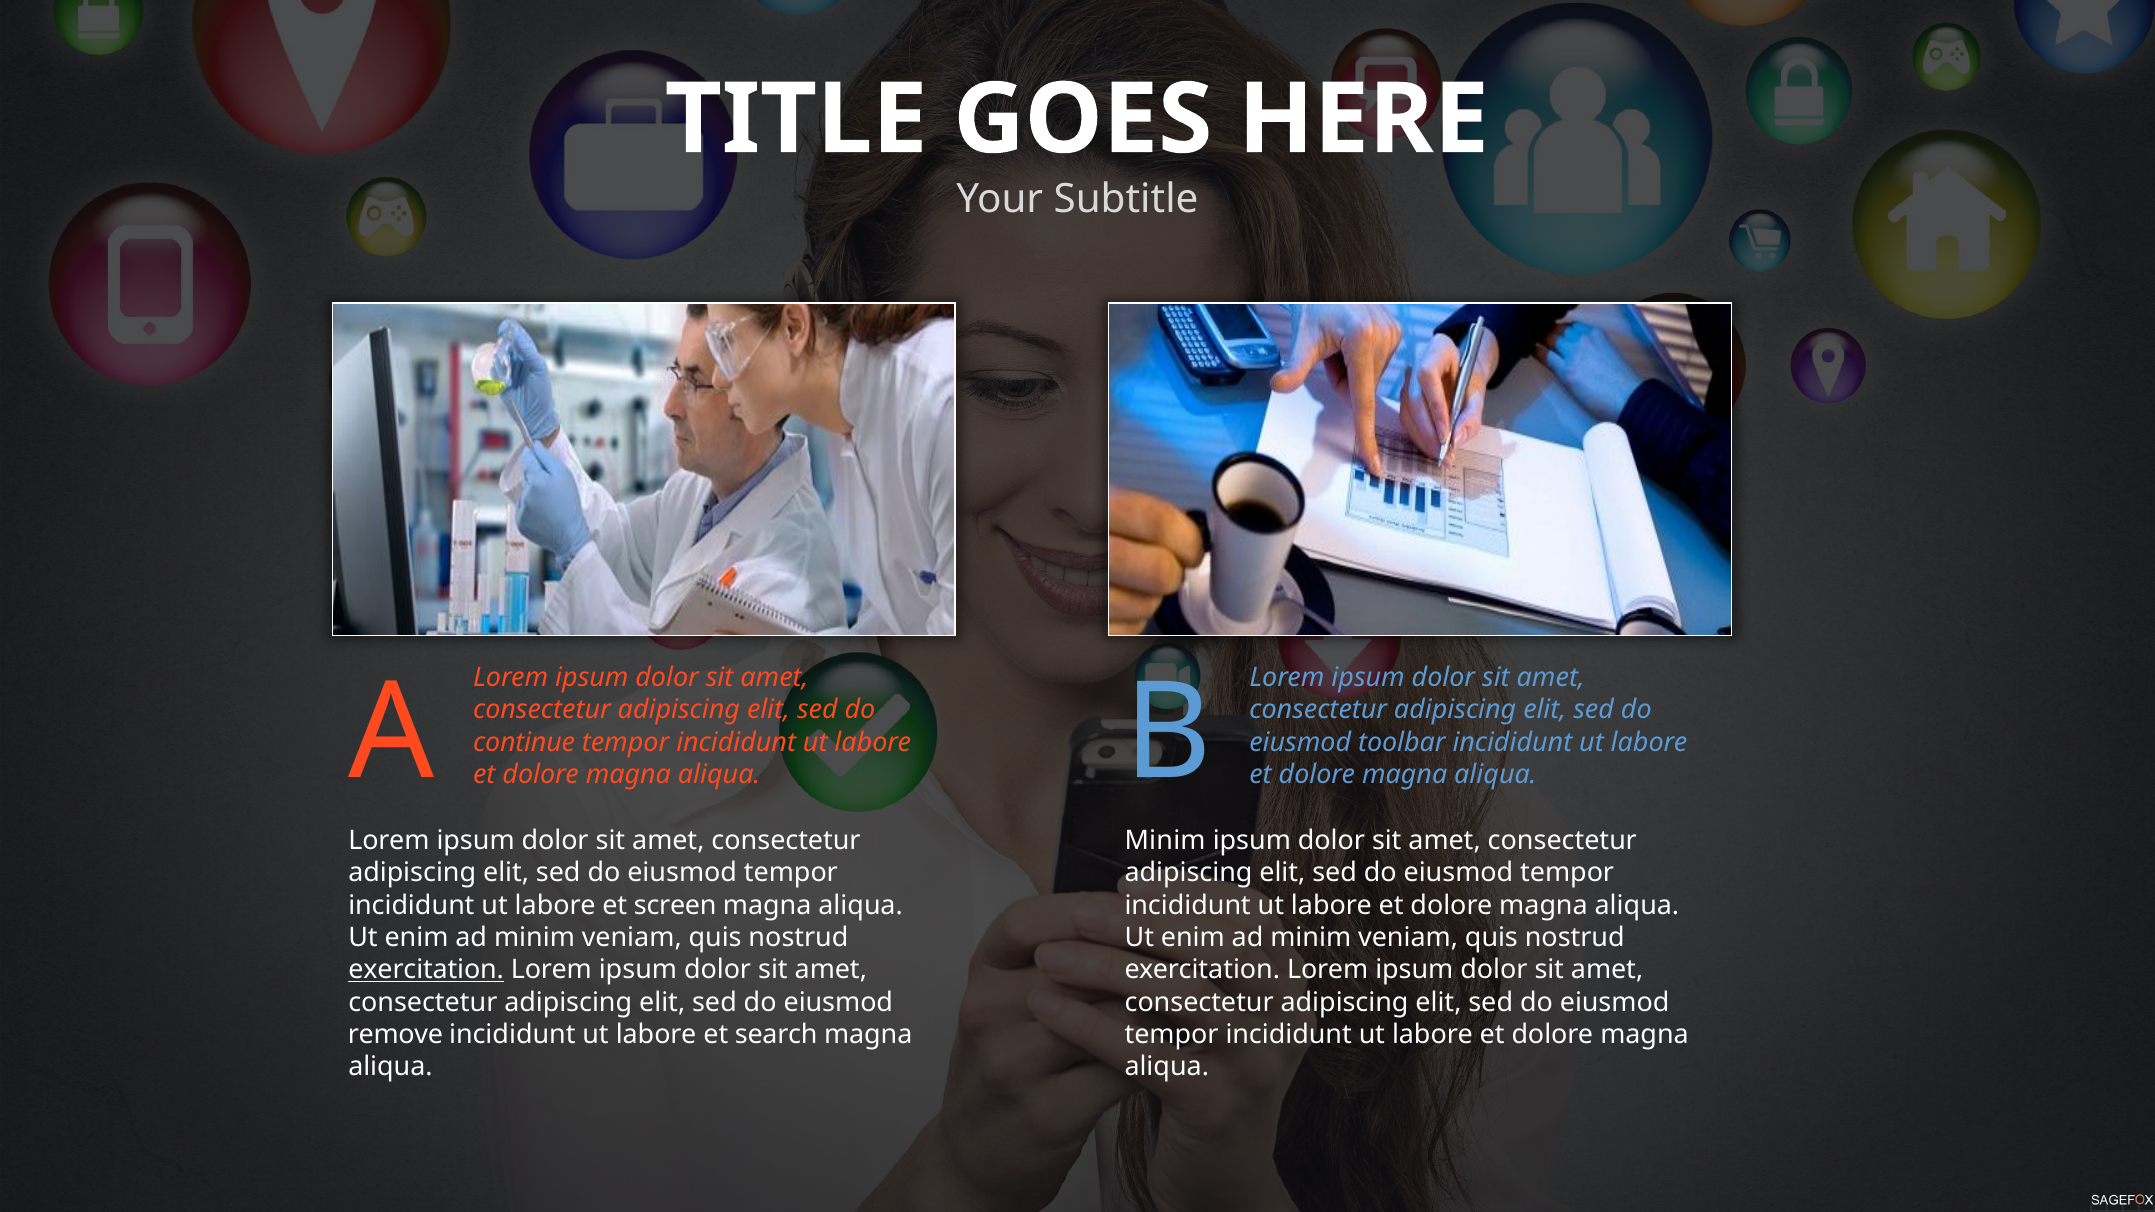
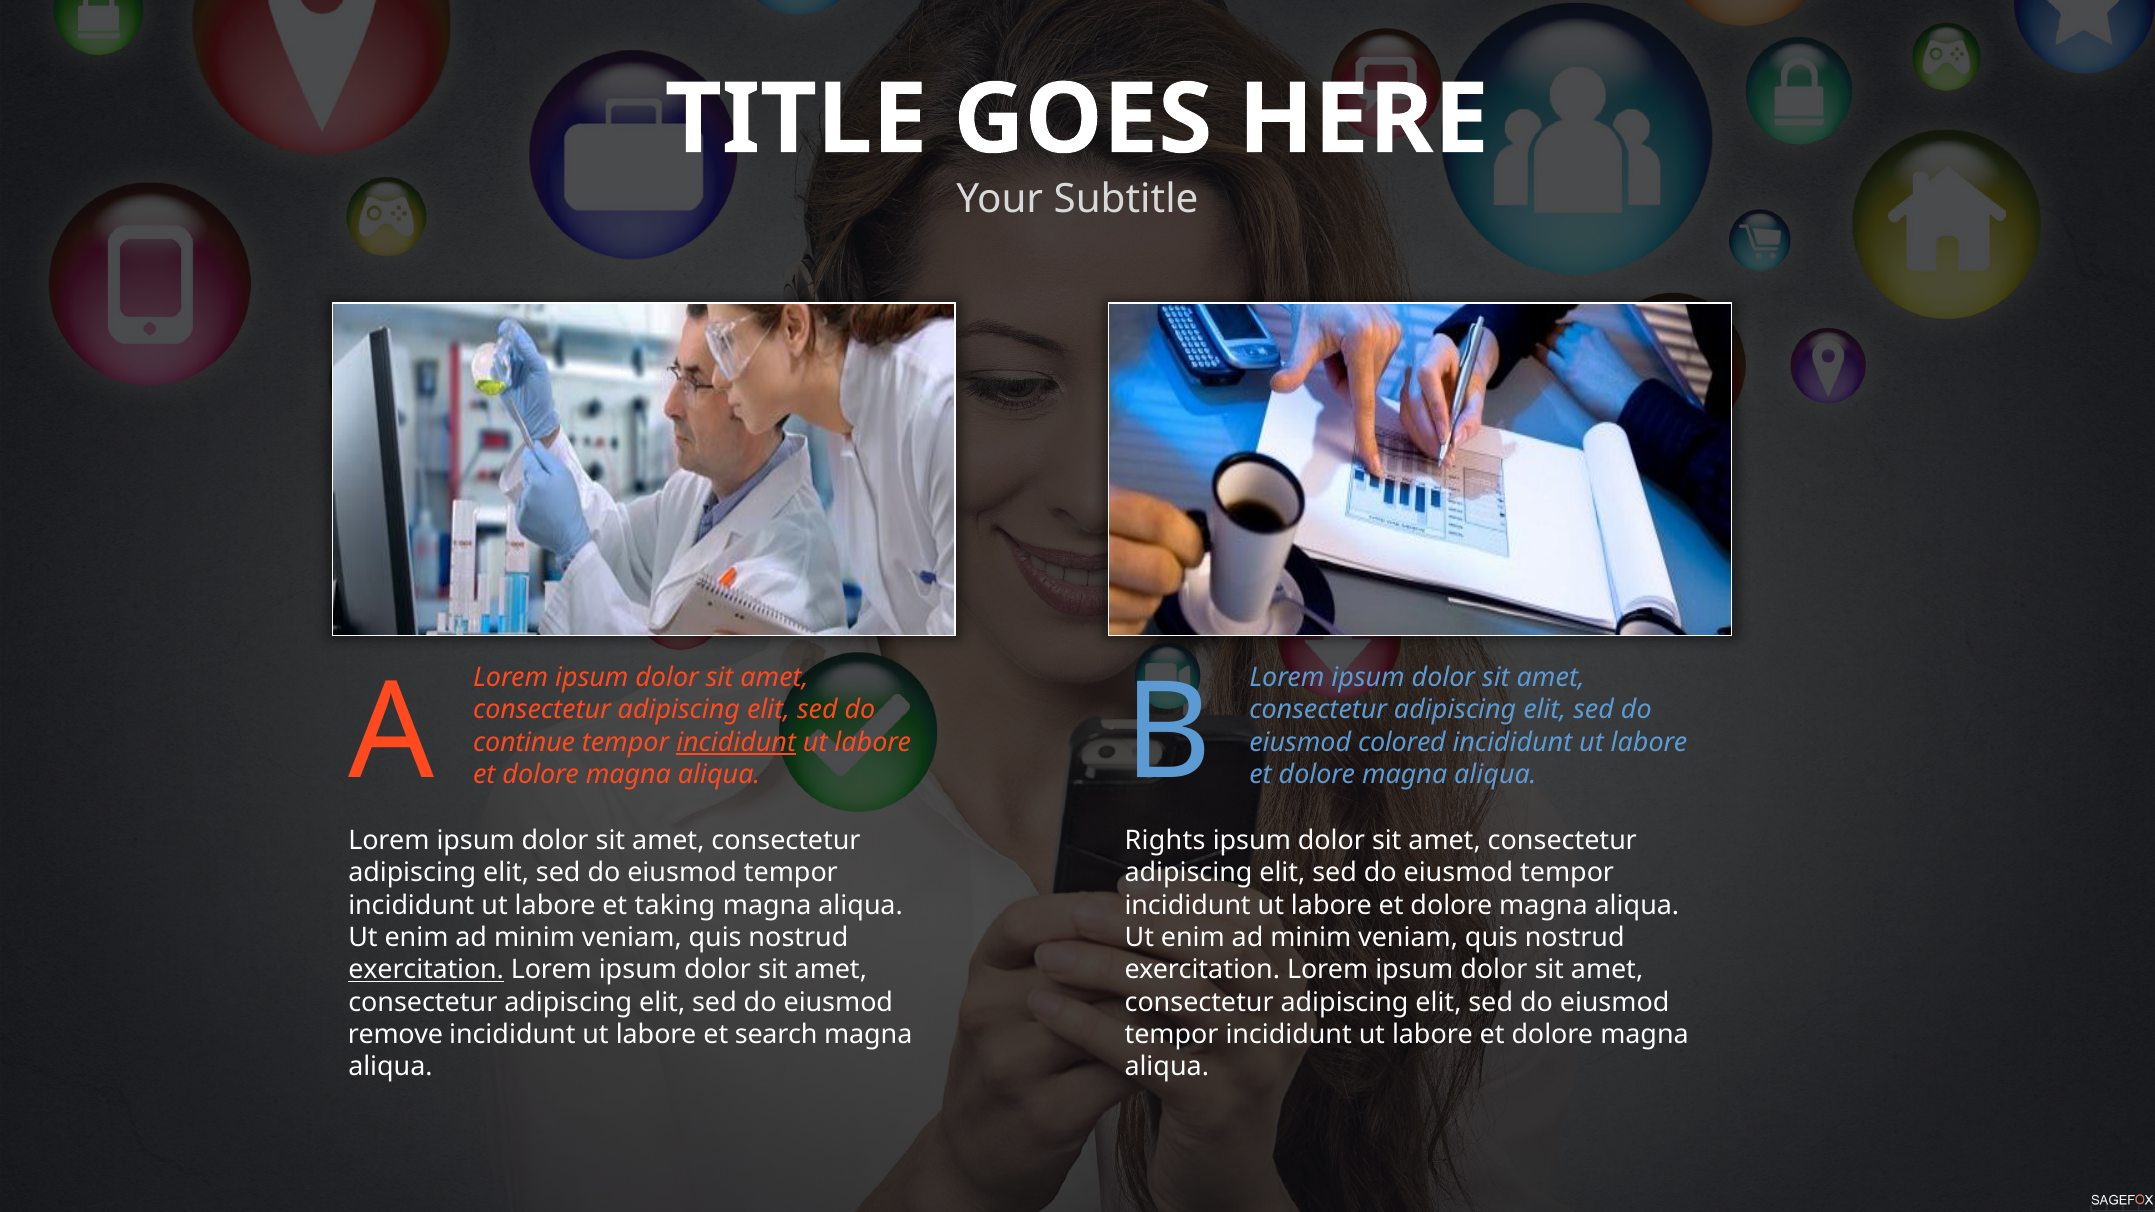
incididunt at (736, 742) underline: none -> present
toolbar: toolbar -> colored
Minim at (1165, 841): Minim -> Rights
screen: screen -> taking
